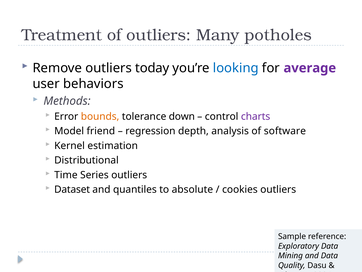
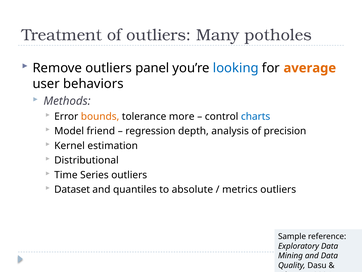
today: today -> panel
average colour: purple -> orange
down: down -> more
charts colour: purple -> blue
software: software -> precision
cookies: cookies -> metrics
